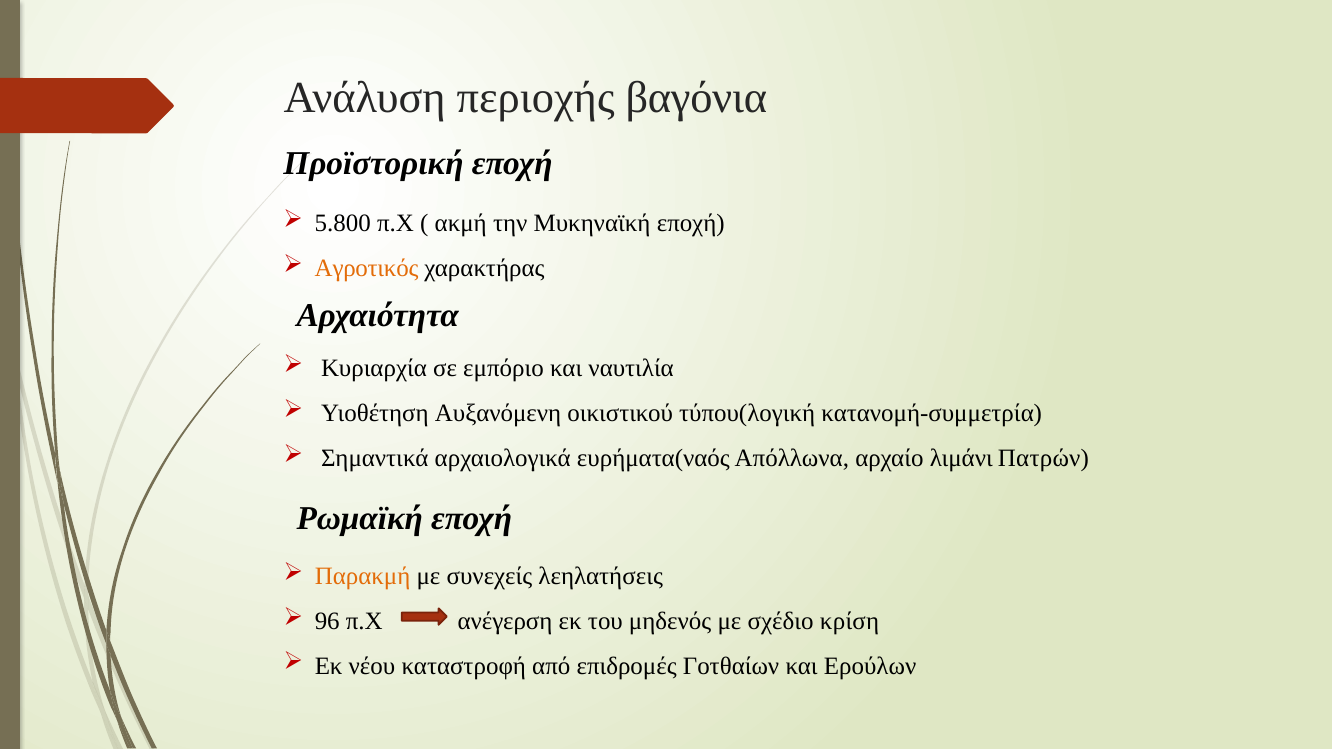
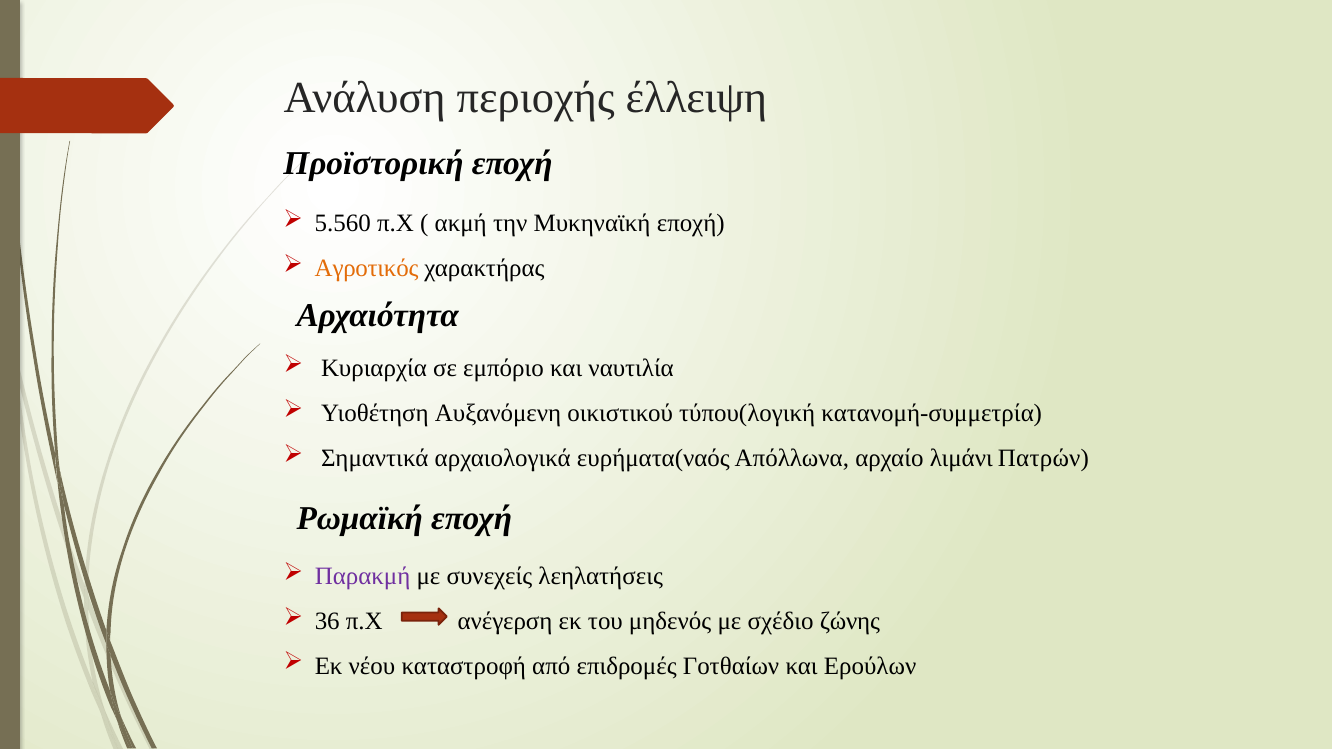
βαγόνια: βαγόνια -> έλλειψη
5.800: 5.800 -> 5.560
Παρακμή colour: orange -> purple
96: 96 -> 36
κρίση: κρίση -> ζώνης
